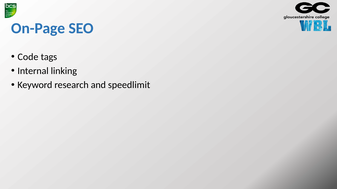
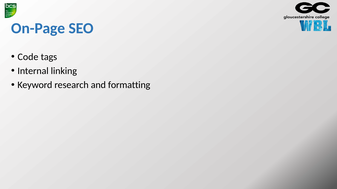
speedlimit: speedlimit -> formatting
